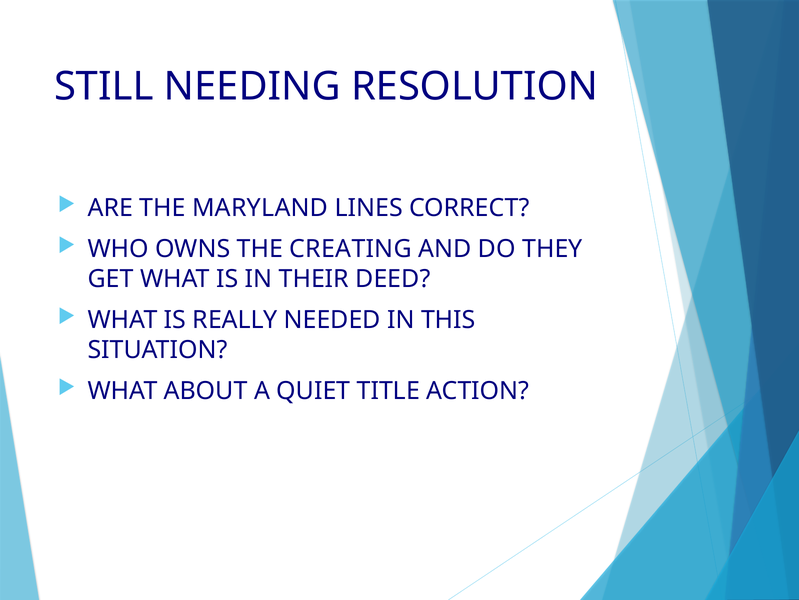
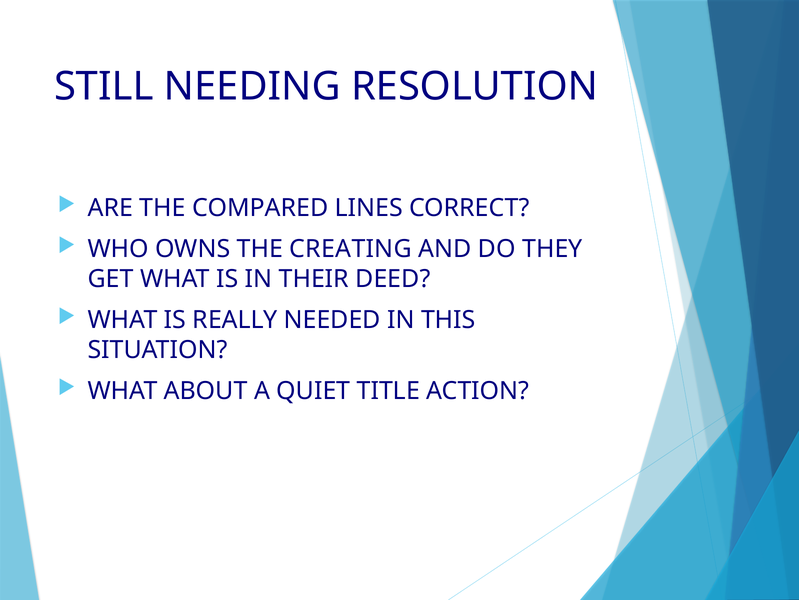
MARYLAND: MARYLAND -> COMPARED
